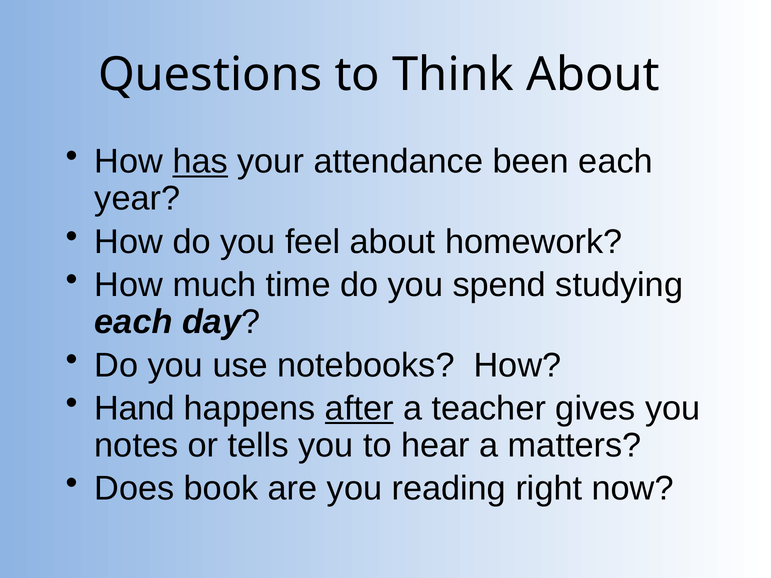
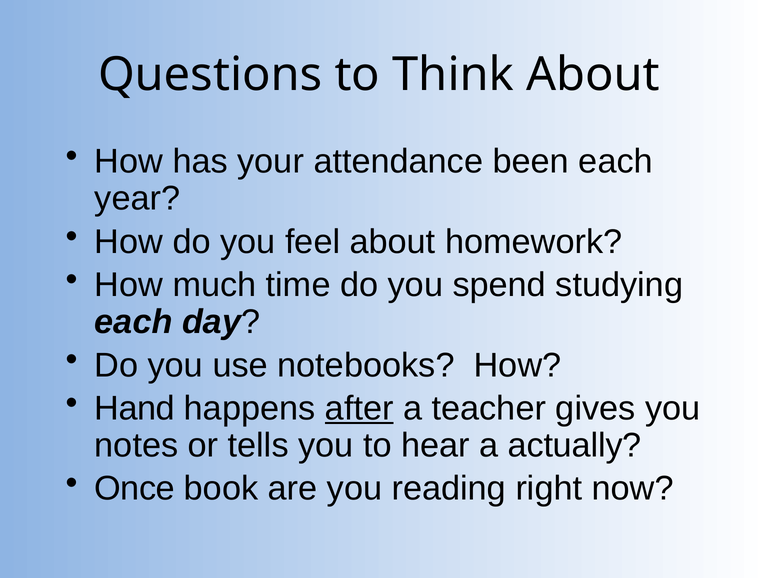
has underline: present -> none
matters: matters -> actually
Does: Does -> Once
